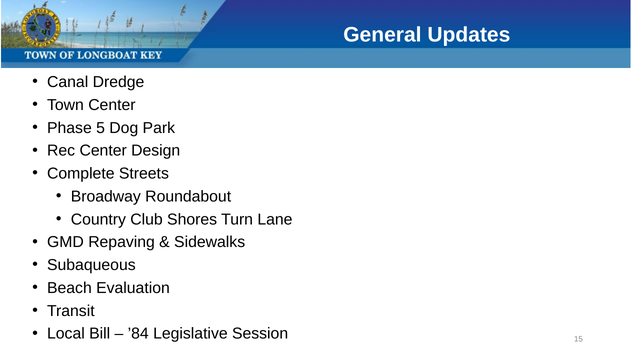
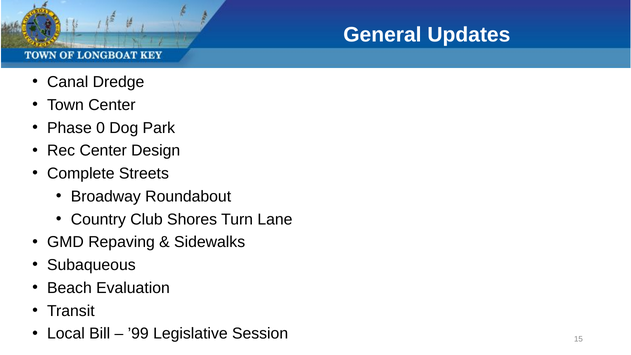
5: 5 -> 0
’84: ’84 -> ’99
